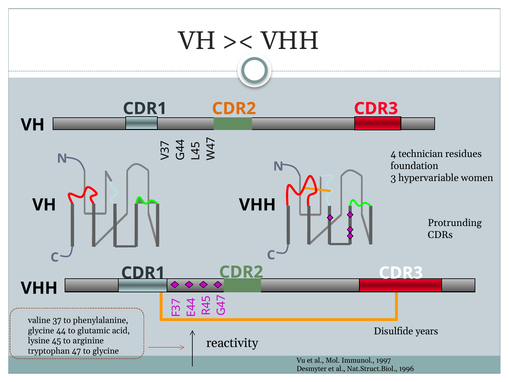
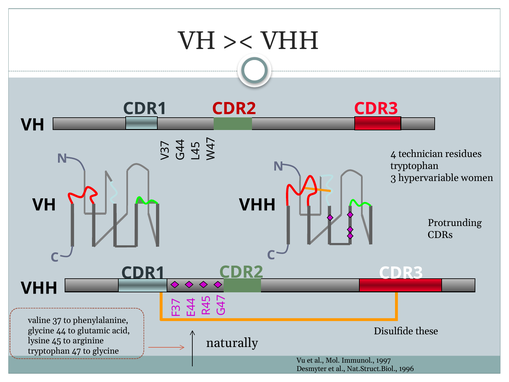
CDR2 at (234, 108) colour: orange -> red
foundation at (414, 166): foundation -> tryptophan
years: years -> these
reactivity: reactivity -> naturally
